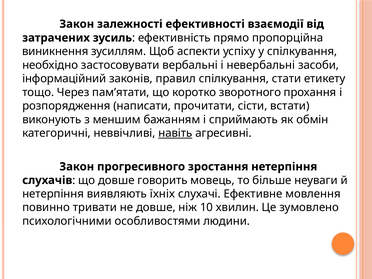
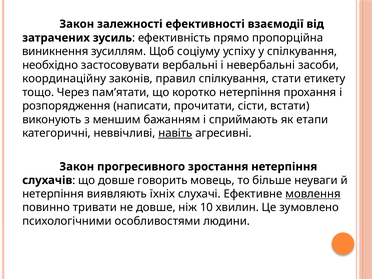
аспекти: аспекти -> соціуму
інформаційний: інформаційний -> координаційну
коротко зворотного: зворотного -> нетерпіння
обмін: обмін -> етапи
мовлення underline: none -> present
